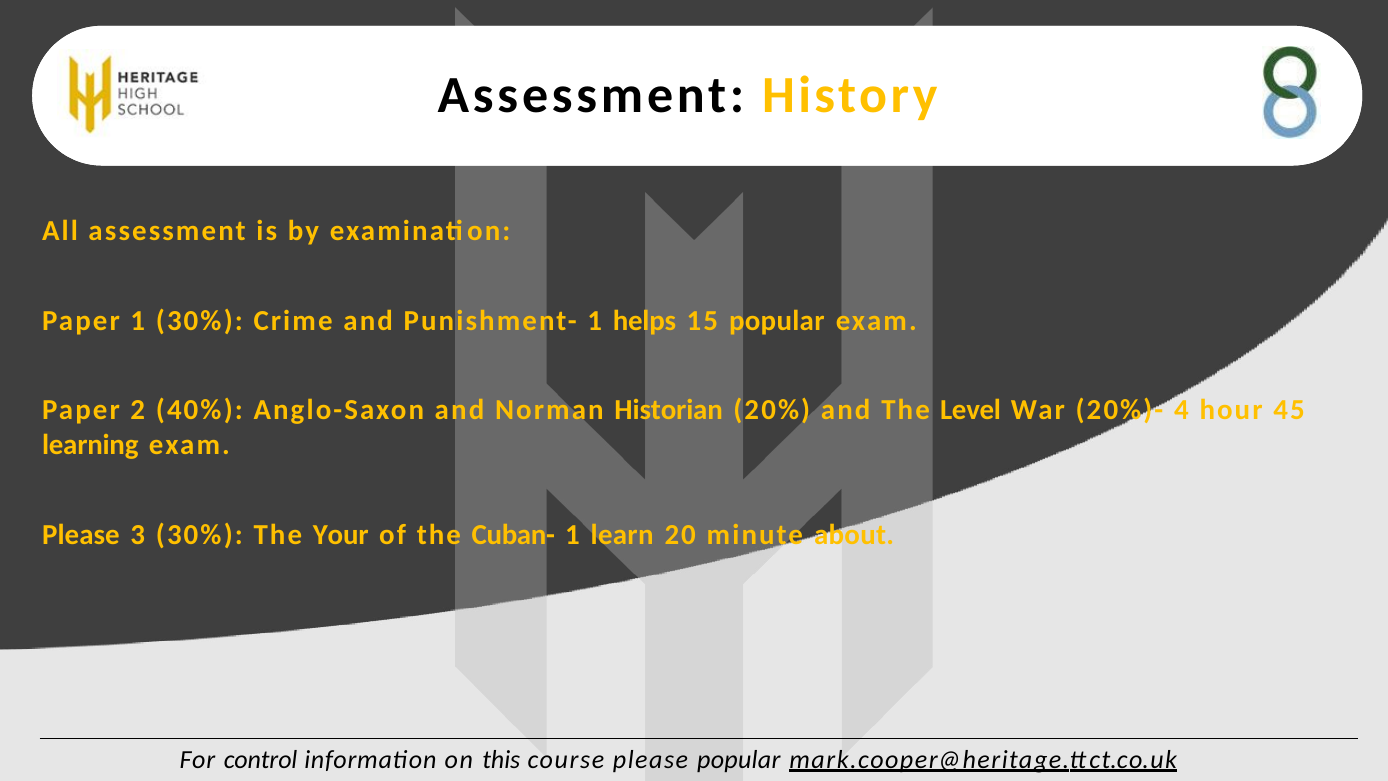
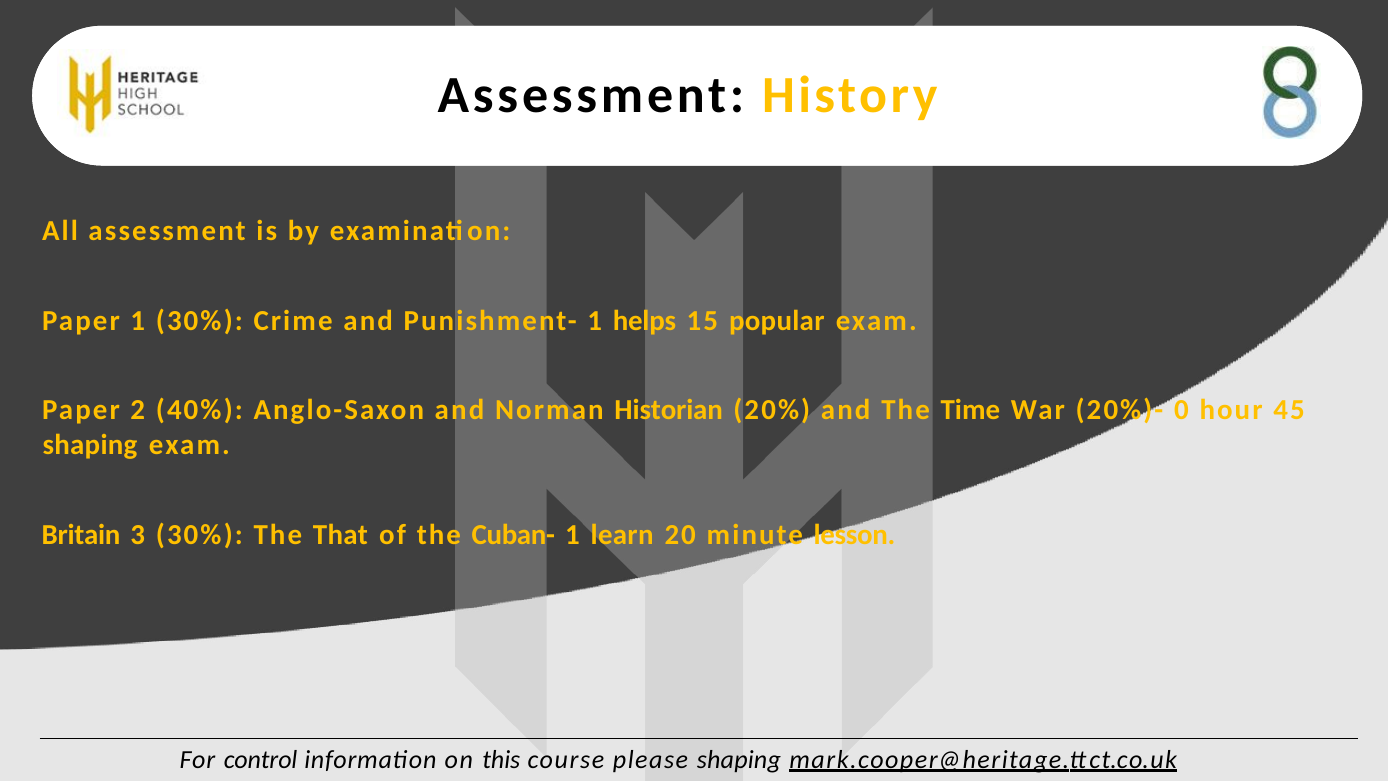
Level: Level -> Time
4: 4 -> 0
learning at (90, 445): learning -> shaping
Please at (81, 535): Please -> Britain
Your: Your -> That
about: about -> lesson
please popular: popular -> shaping
